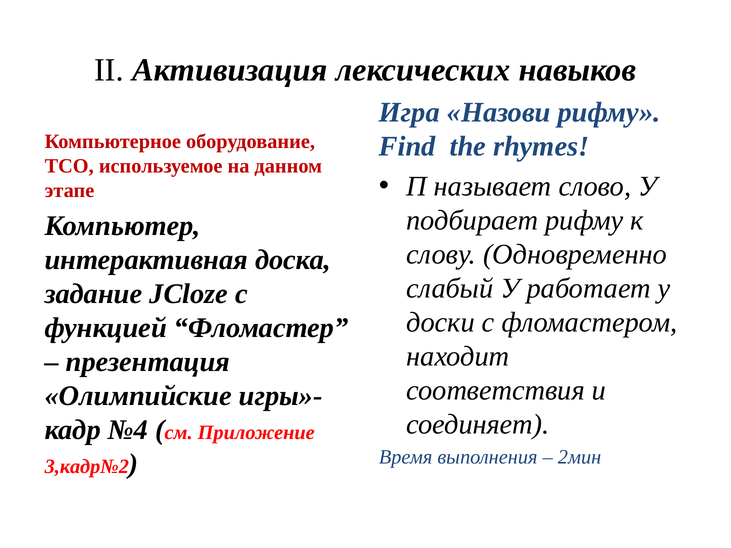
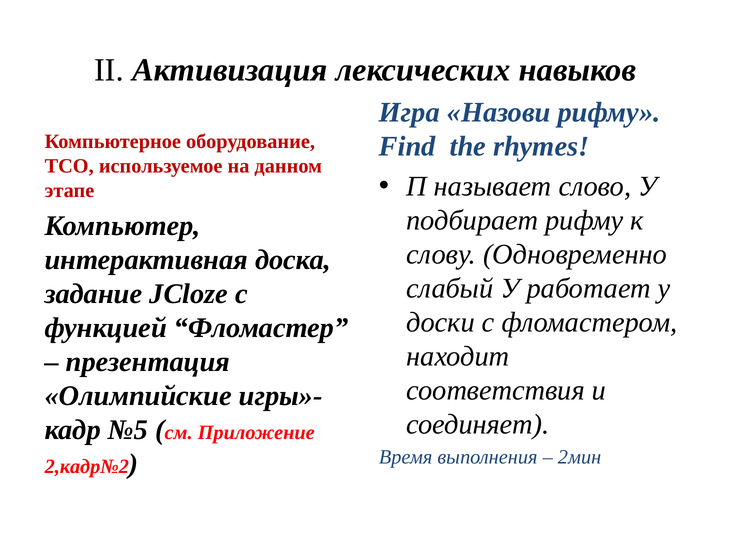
№4: №4 -> №5
3,кадр№2: 3,кадр№2 -> 2,кадр№2
